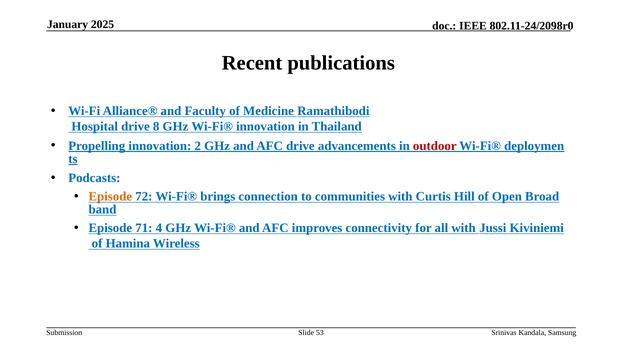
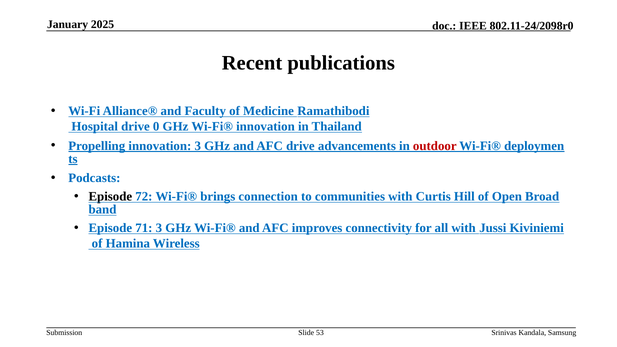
8: 8 -> 0
innovation 2: 2 -> 3
Episode at (110, 197) colour: orange -> black
71 4: 4 -> 3
